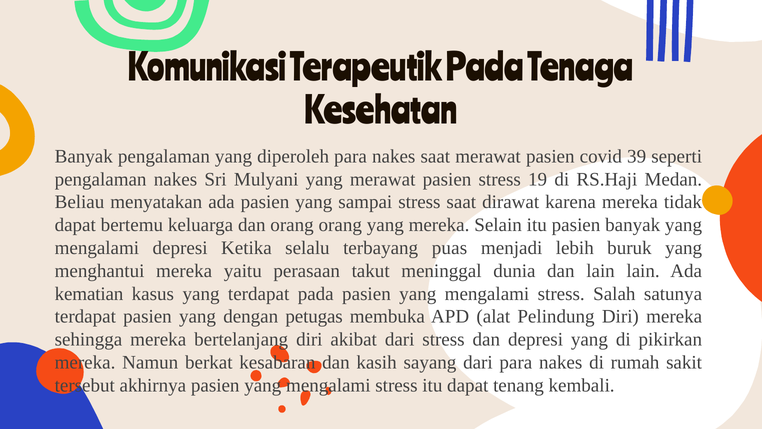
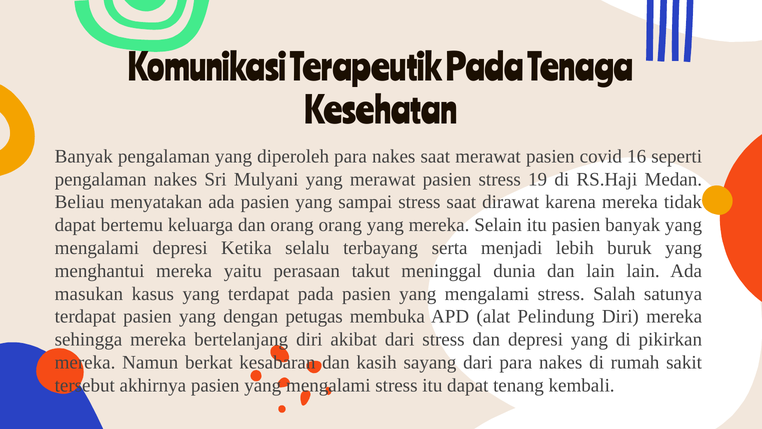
39: 39 -> 16
puas: puas -> serta
kematian: kematian -> masukan
